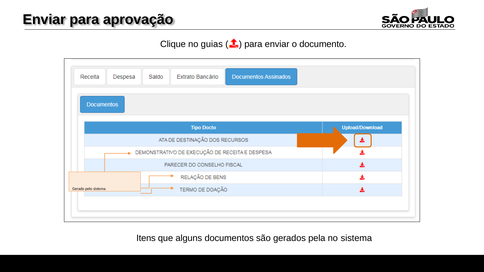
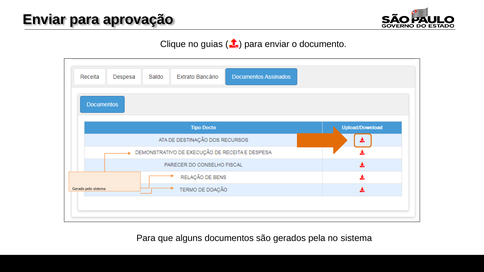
Itens at (146, 238): Itens -> Para
